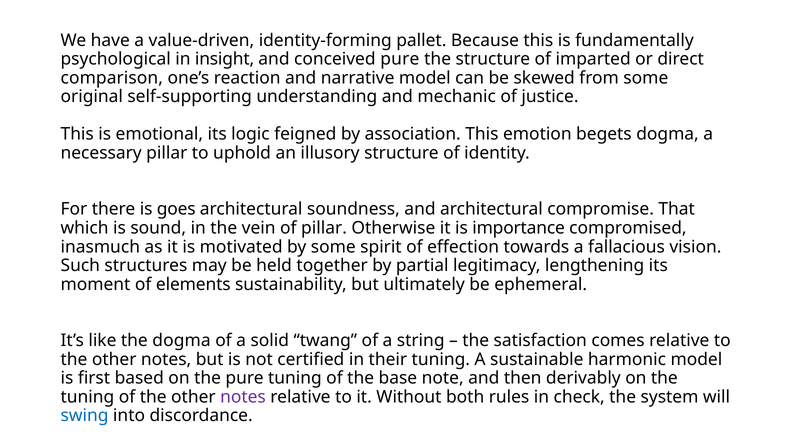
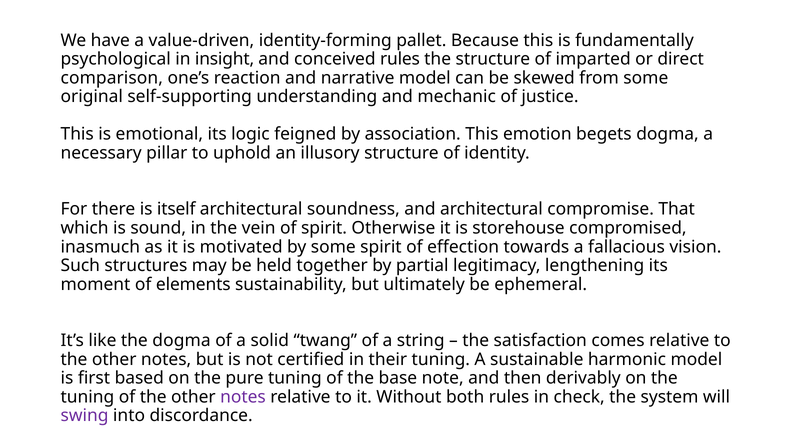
conceived pure: pure -> rules
goes: goes -> itself
of pillar: pillar -> spirit
importance: importance -> storehouse
swing colour: blue -> purple
